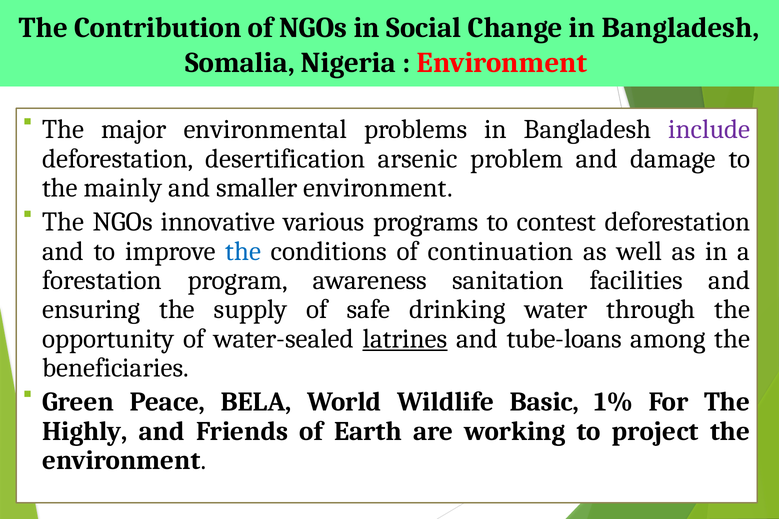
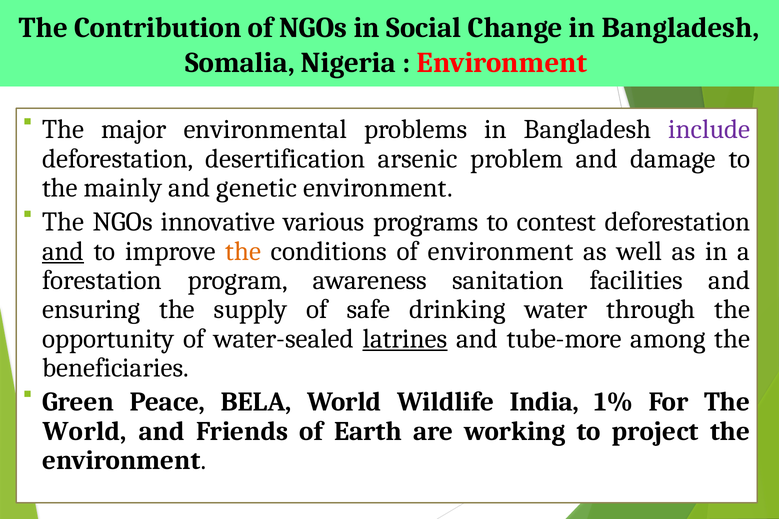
smaller: smaller -> genetic
and at (63, 251) underline: none -> present
the at (243, 251) colour: blue -> orange
of continuation: continuation -> environment
tube-loans: tube-loans -> tube-more
Basic: Basic -> India
Highly at (85, 431): Highly -> World
